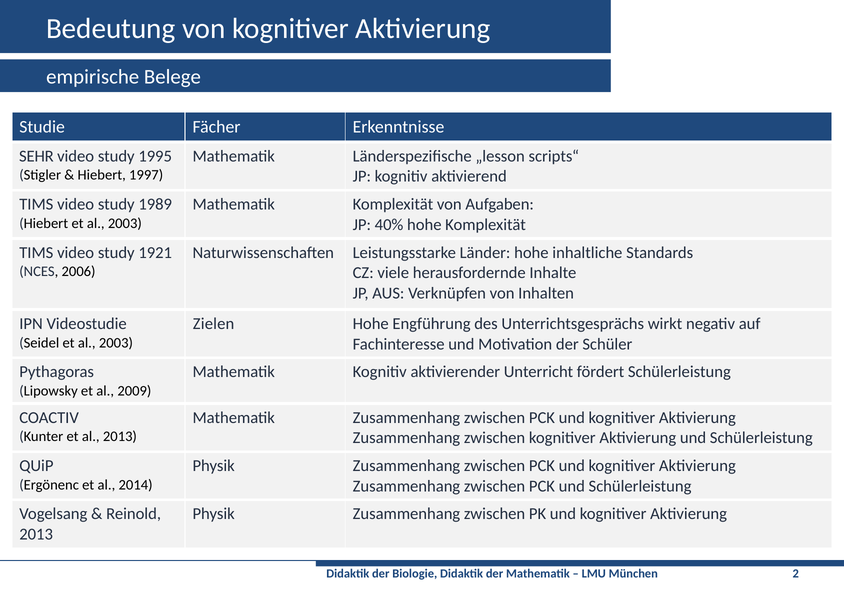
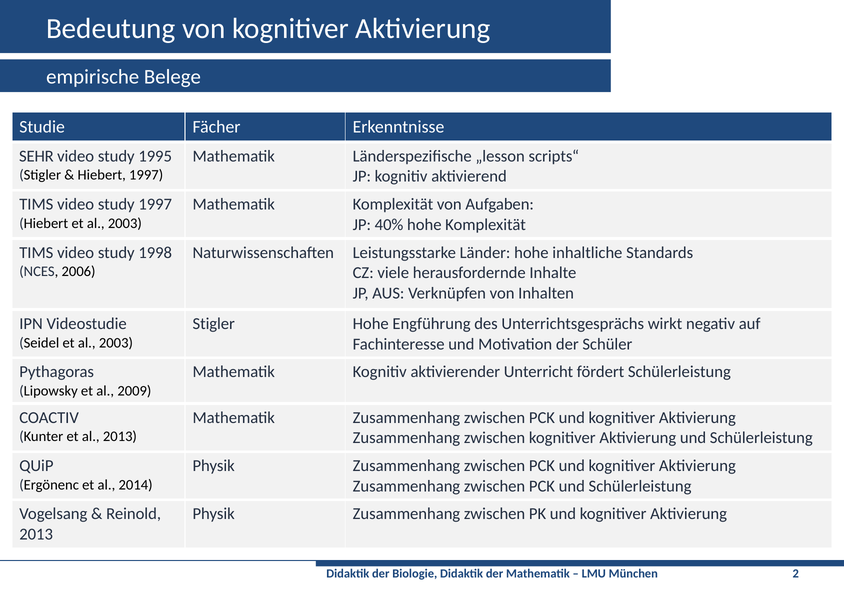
study 1989: 1989 -> 1997
1921: 1921 -> 1998
Zielen at (214, 324): Zielen -> Stigler
